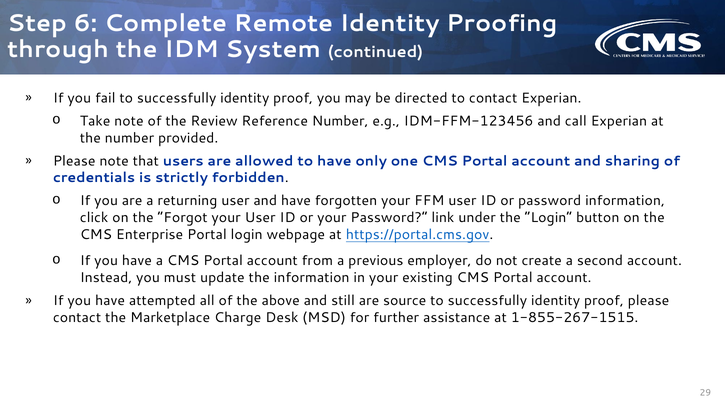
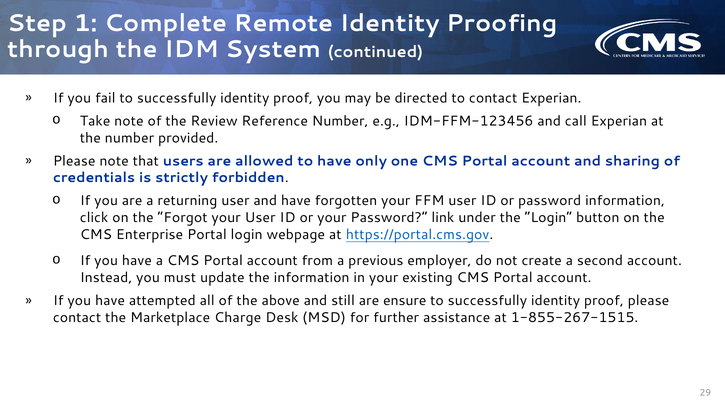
6: 6 -> 1
source: source -> ensure
